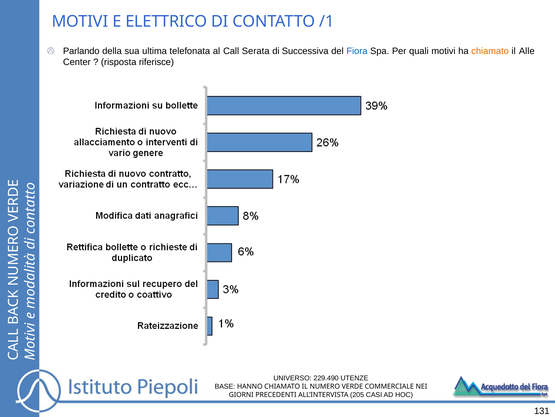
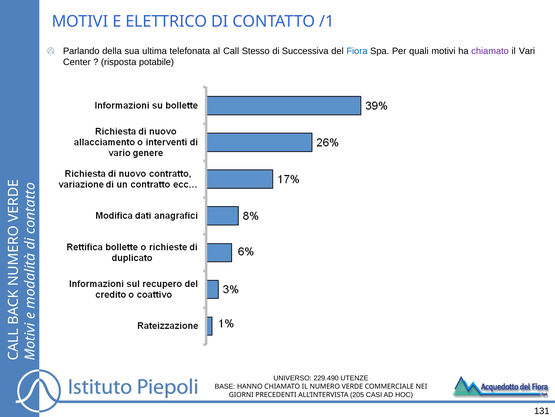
Serata: Serata -> Stesso
chiamato at (490, 51) colour: orange -> purple
Alle: Alle -> Vari
riferisce: riferisce -> potabile
